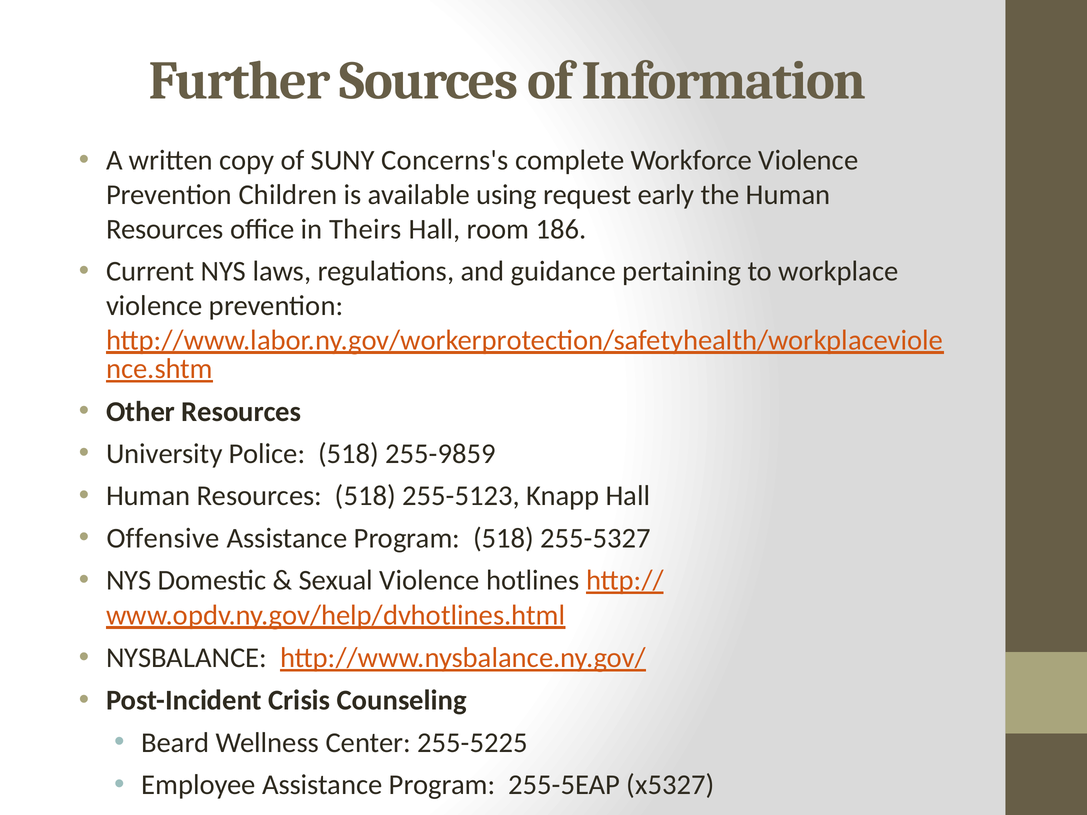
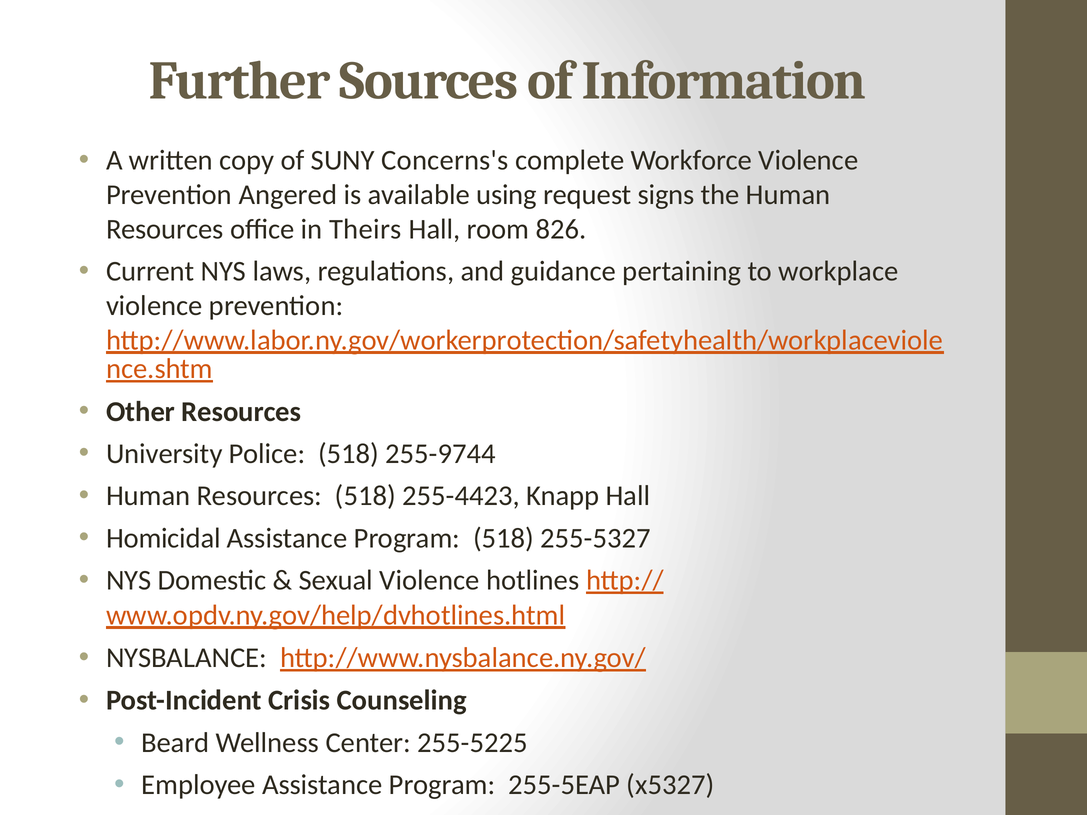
Children: Children -> Angered
early: early -> signs
186: 186 -> 826
255-9859: 255-9859 -> 255-9744
255-5123: 255-5123 -> 255-4423
Offensive: Offensive -> Homicidal
